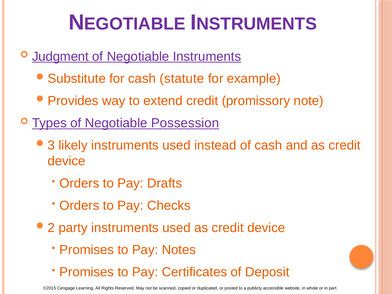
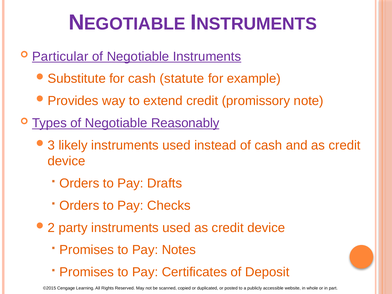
Judgment: Judgment -> Particular
Possession: Possession -> Reasonably
